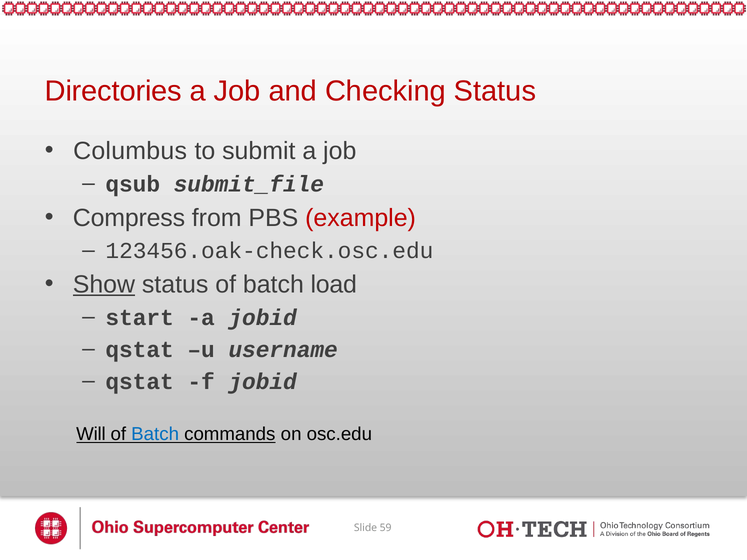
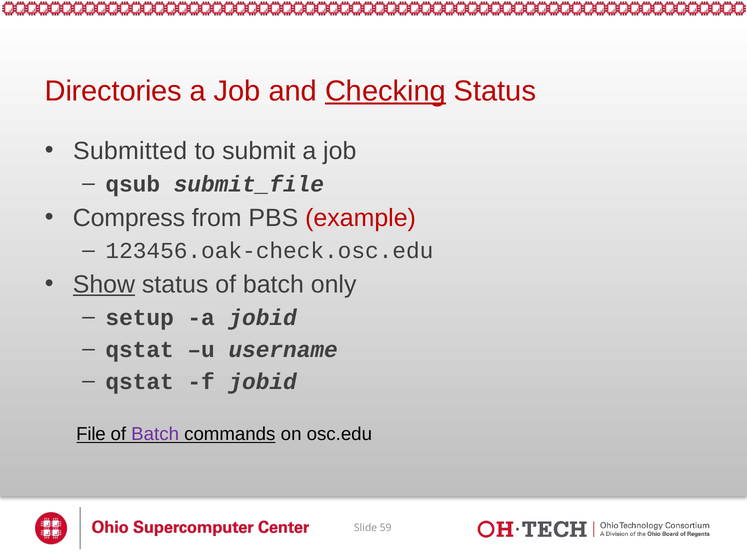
Checking underline: none -> present
Columbus: Columbus -> Submitted
load: load -> only
start: start -> setup
Will: Will -> File
Batch at (155, 434) colour: blue -> purple
